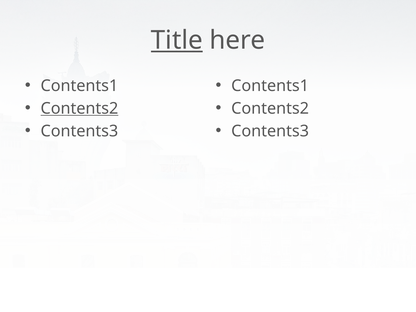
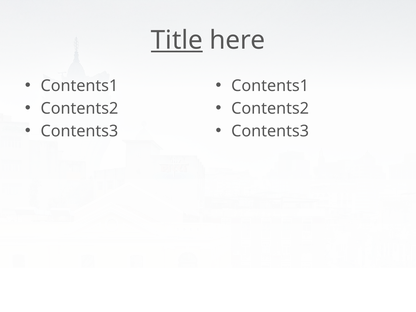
Contents2 at (79, 108) underline: present -> none
